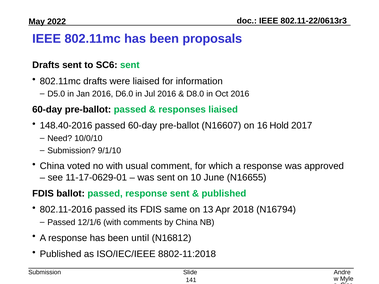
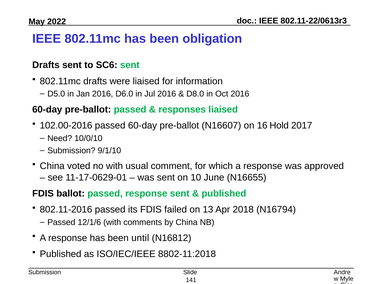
proposals: proposals -> obligation
148.40-2016: 148.40-2016 -> 102.00-2016
same: same -> failed
